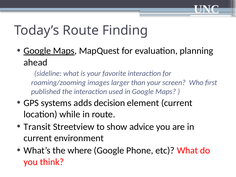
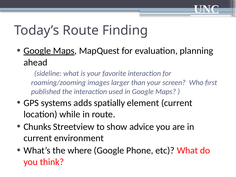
decision: decision -> spatially
Transit: Transit -> Chunks
